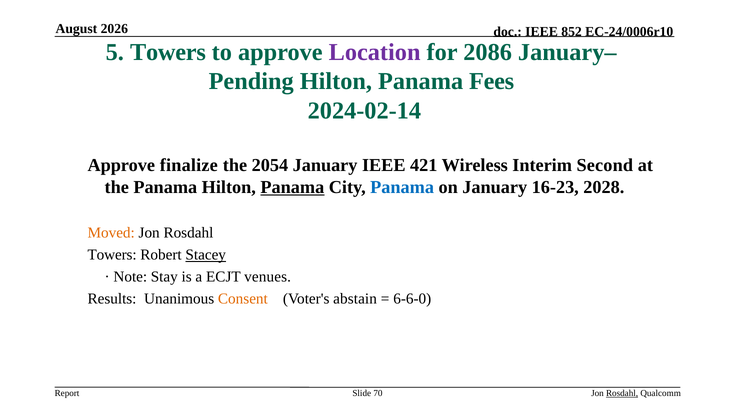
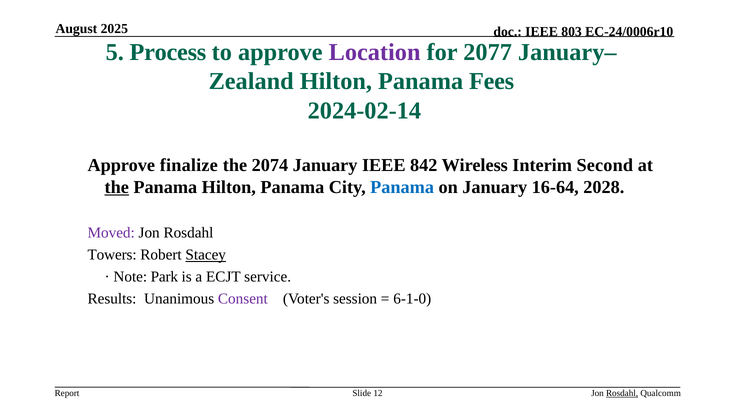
2026: 2026 -> 2025
852: 852 -> 803
5 Towers: Towers -> Process
2086: 2086 -> 2077
Pending: Pending -> Zealand
2054: 2054 -> 2074
421: 421 -> 842
the at (117, 187) underline: none -> present
Panama at (292, 187) underline: present -> none
16-23: 16-23 -> 16-64
Moved colour: orange -> purple
Stay: Stay -> Park
venues: venues -> service
Consent colour: orange -> purple
abstain: abstain -> session
6-6-0: 6-6-0 -> 6-1-0
70: 70 -> 12
